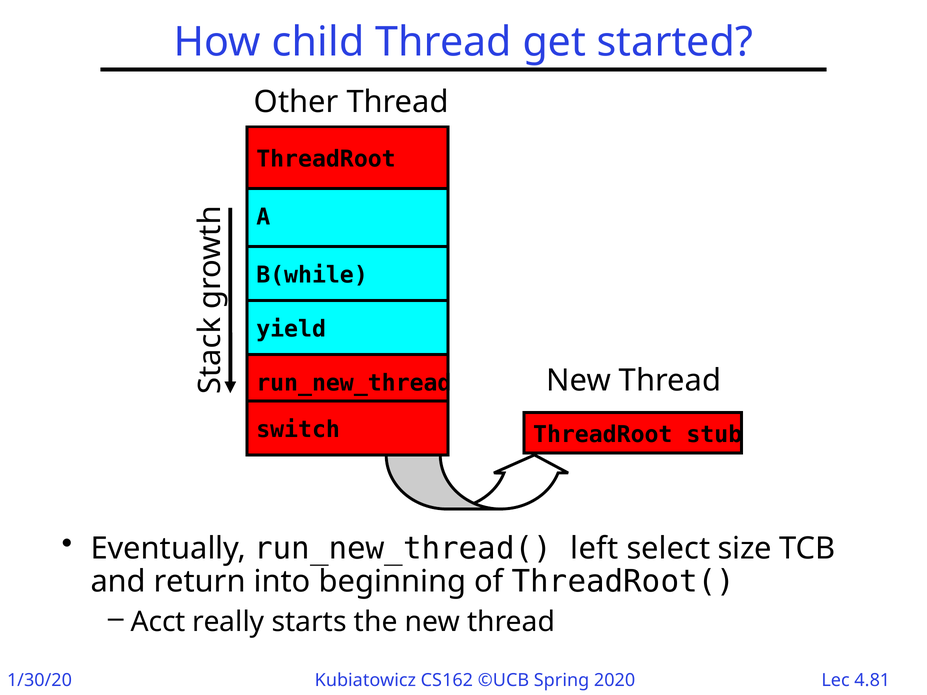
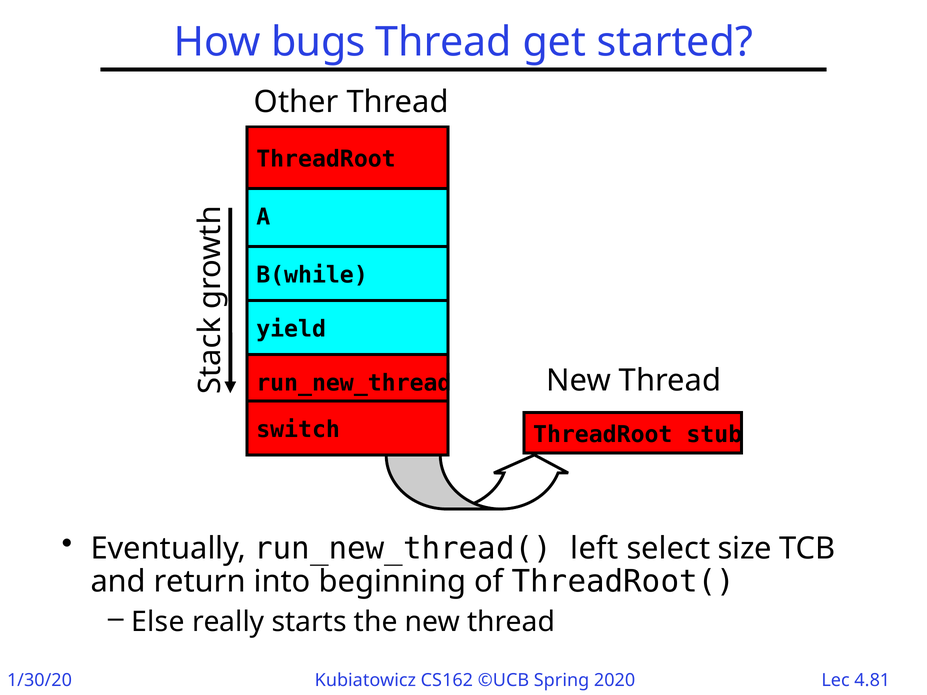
child: child -> bugs
Acct: Acct -> Else
